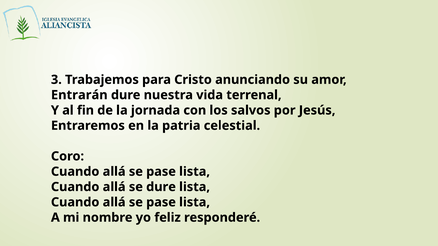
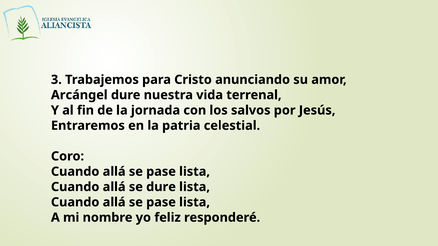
Entrarán: Entrarán -> Arcángel
